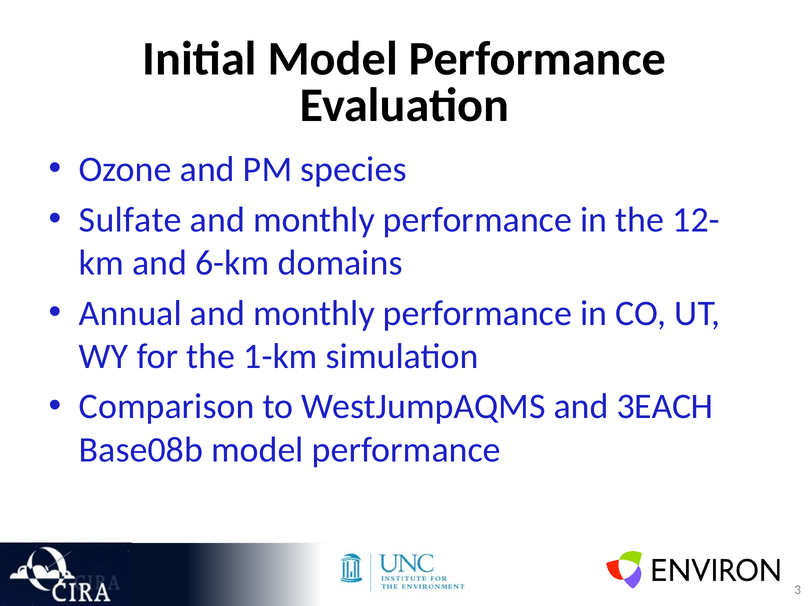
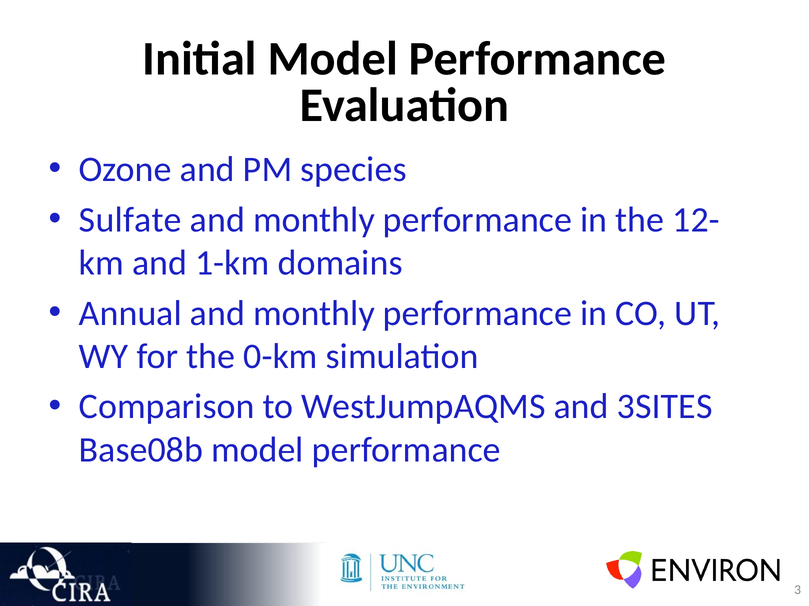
6-km: 6-km -> 1-km
1-km: 1-km -> 0-km
3EACH: 3EACH -> 3SITES
